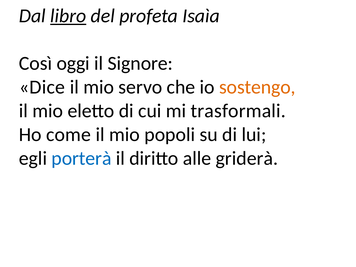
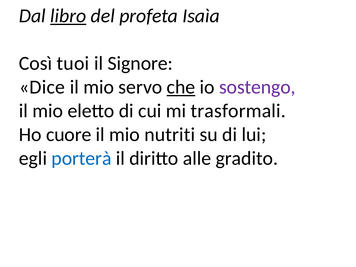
oggi: oggi -> tuoi
che underline: none -> present
sostengo colour: orange -> purple
come: come -> cuore
popoli: popoli -> nutriti
griderà: griderà -> gradito
